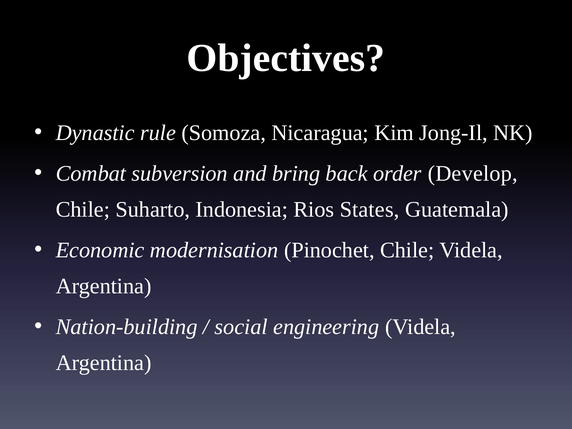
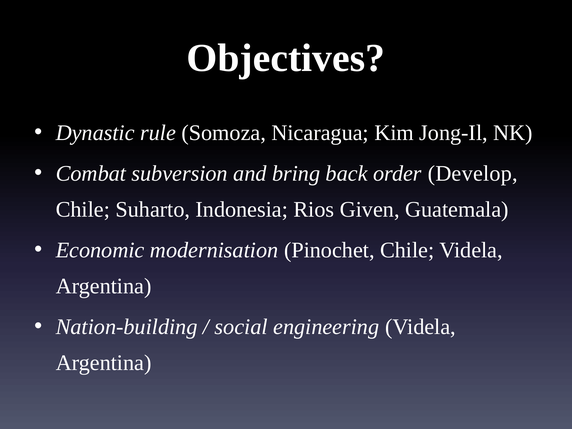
States: States -> Given
